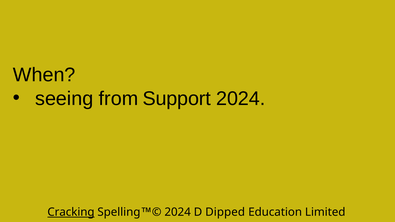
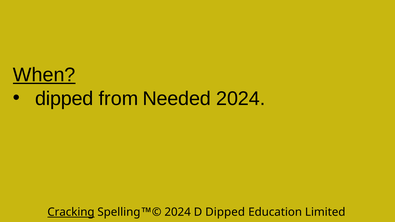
When underline: none -> present
seeing at (64, 99): seeing -> dipped
Support: Support -> Needed
